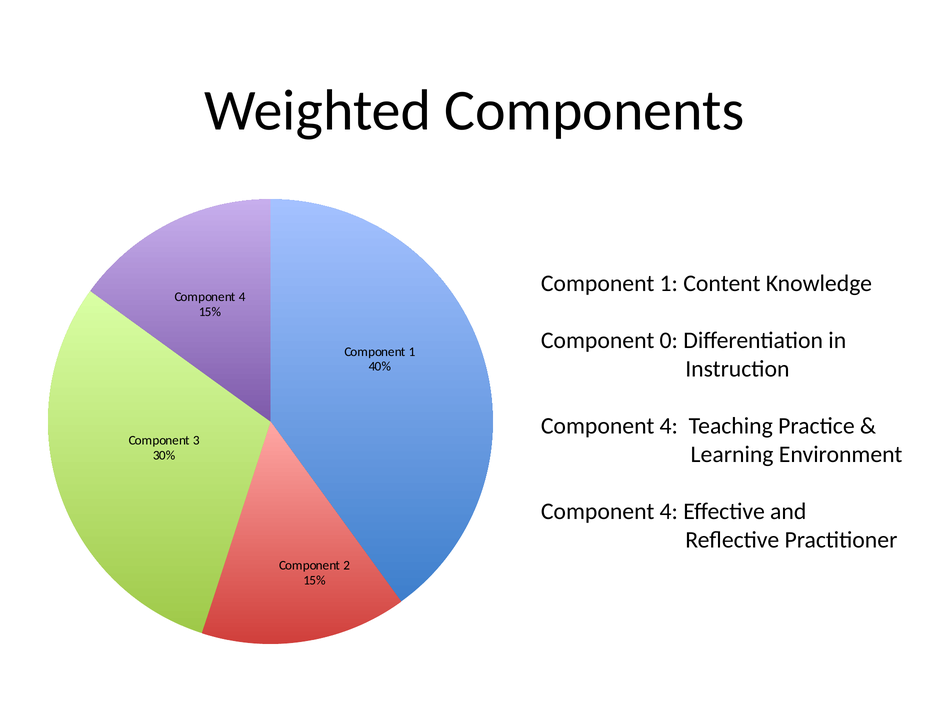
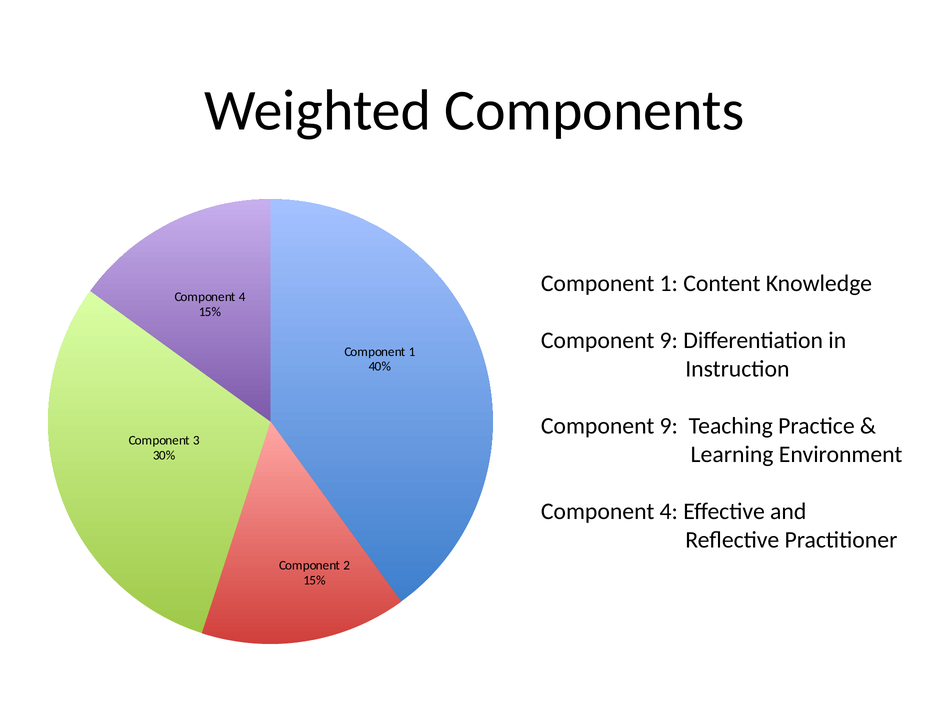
0 at (669, 340): 0 -> 9
4 at (669, 426): 4 -> 9
